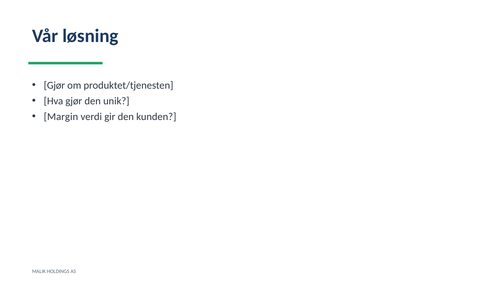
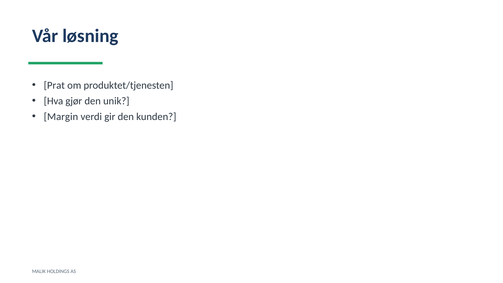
Gjør at (54, 85): Gjør -> Prat
